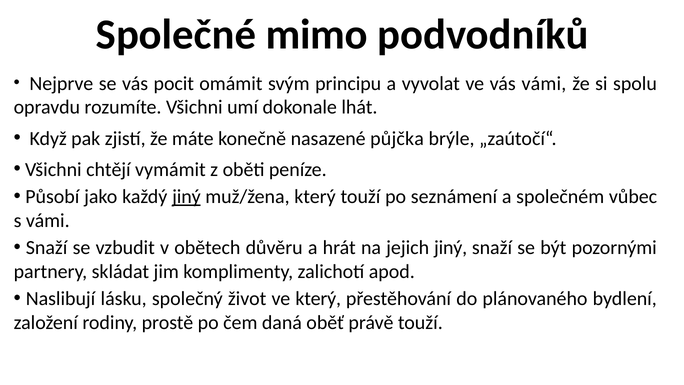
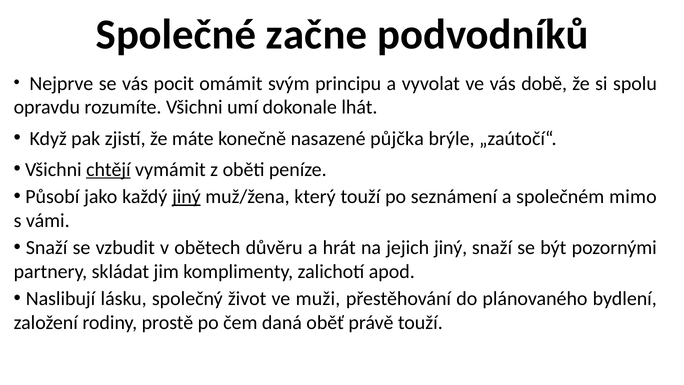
mimo: mimo -> začne
vás vámi: vámi -> době
chtějí underline: none -> present
vůbec: vůbec -> mimo
ve který: který -> muži
